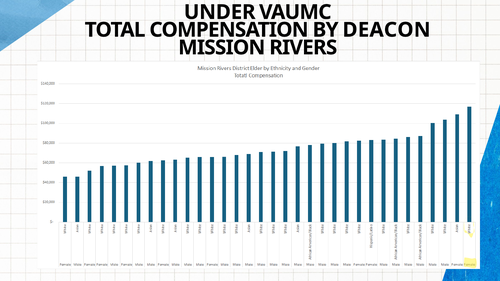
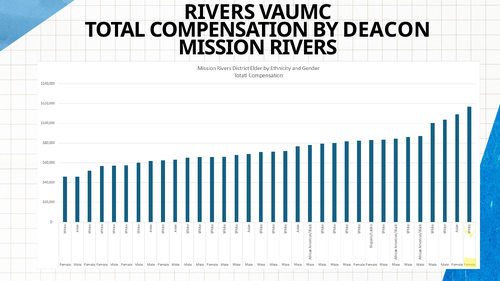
UNDER at (220, 12): UNDER -> RIVERS
